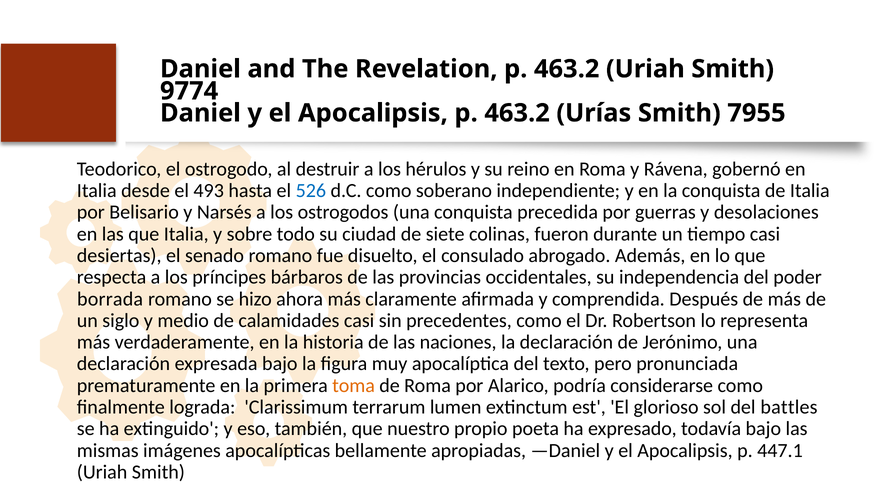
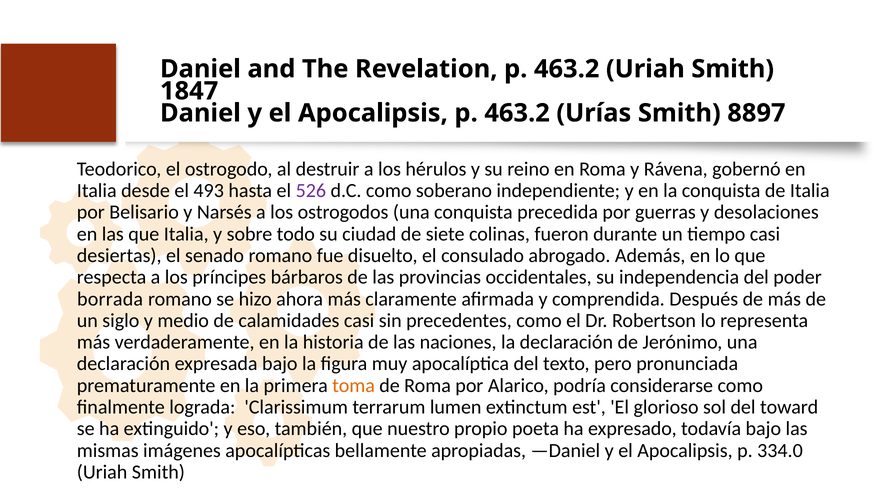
9774: 9774 -> 1847
7955: 7955 -> 8897
526 colour: blue -> purple
battles: battles -> toward
447.1: 447.1 -> 334.0
